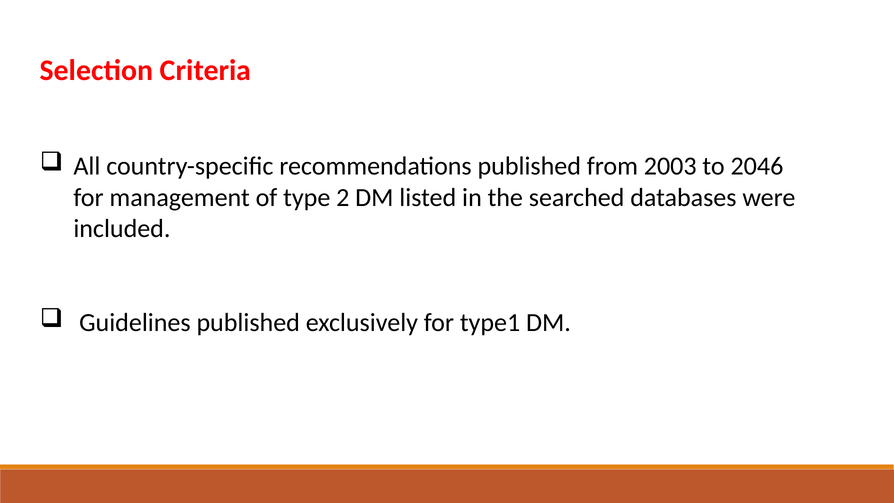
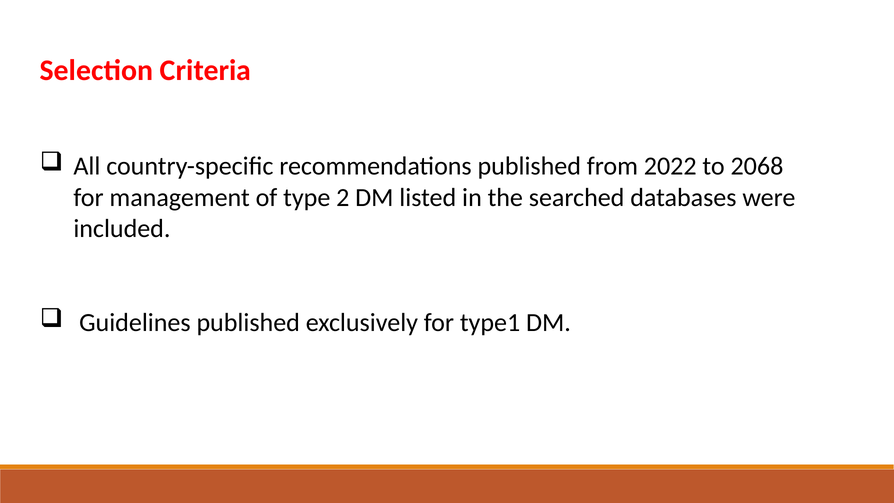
2003: 2003 -> 2022
2046: 2046 -> 2068
